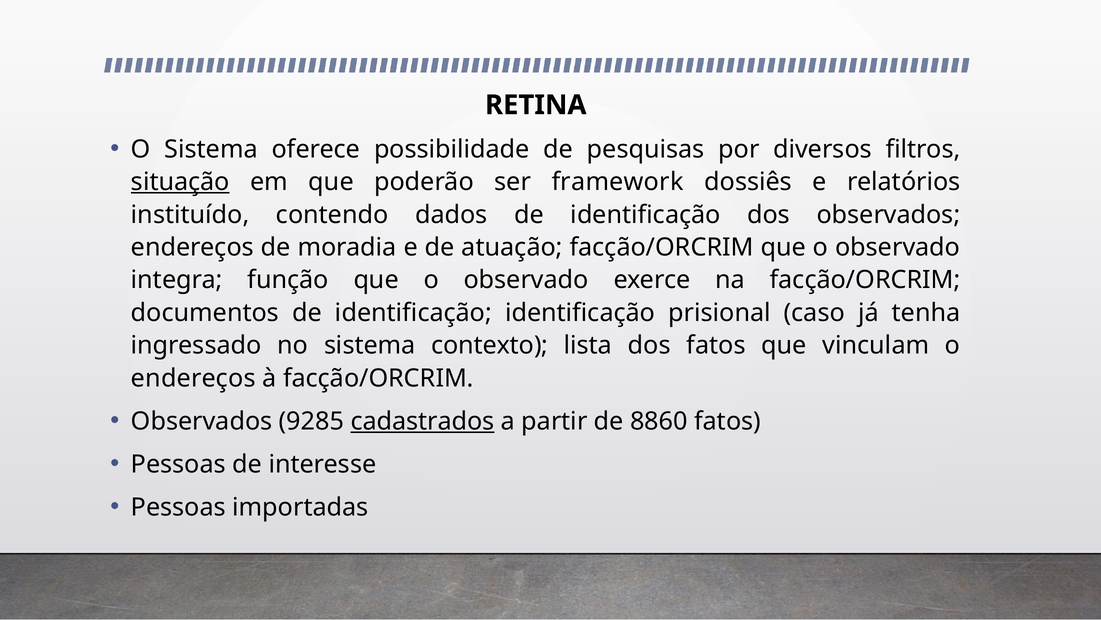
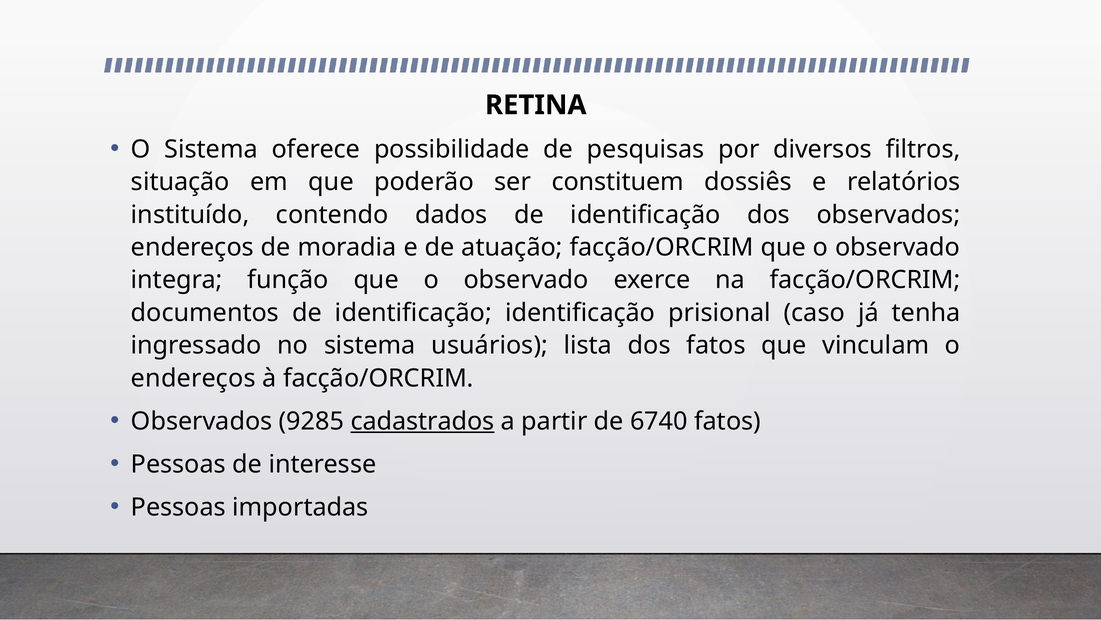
situação underline: present -> none
framework: framework -> constituem
contexto: contexto -> usuários
8860: 8860 -> 6740
